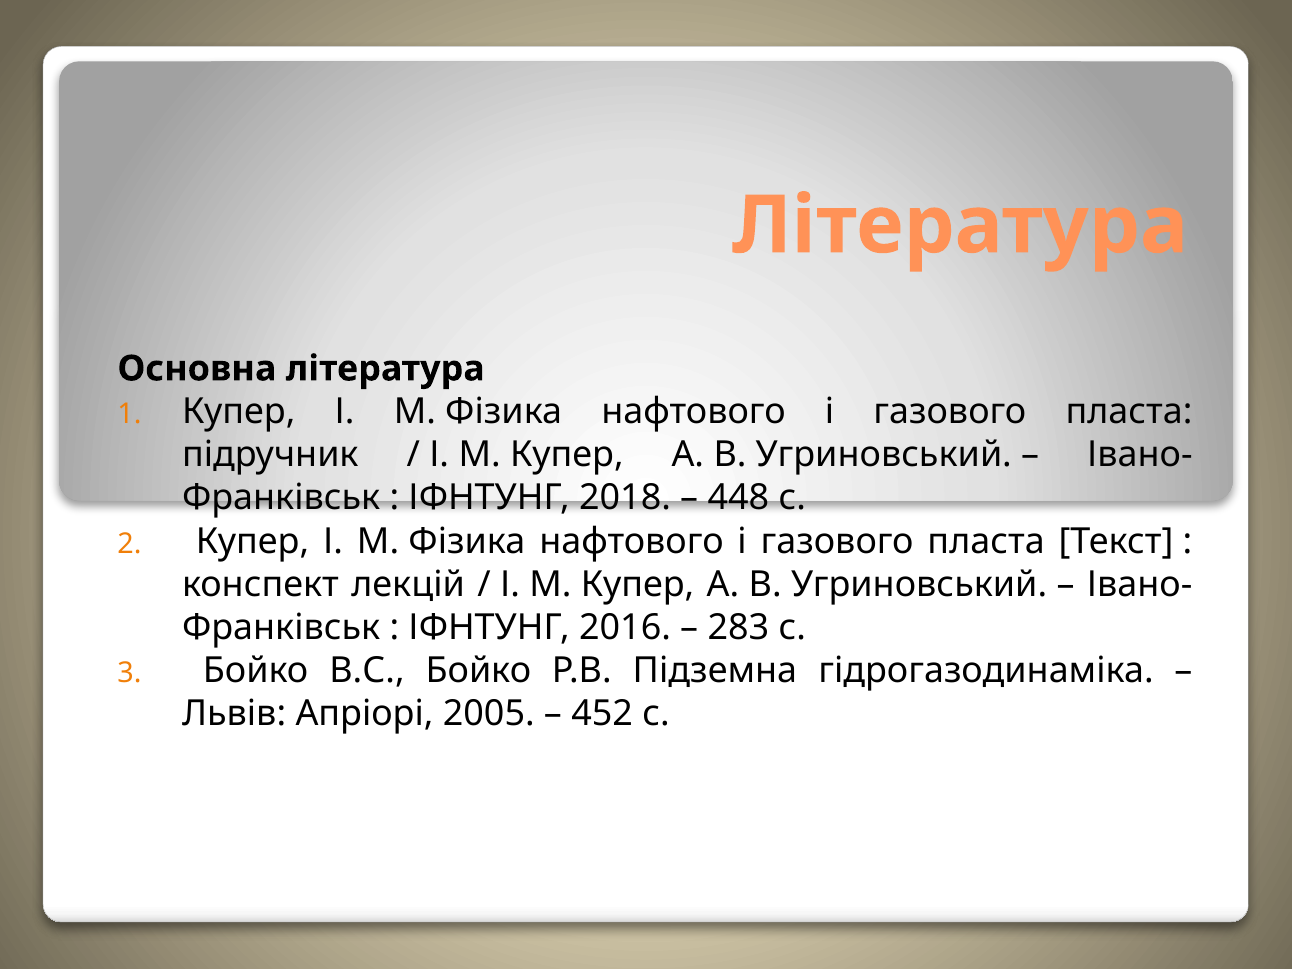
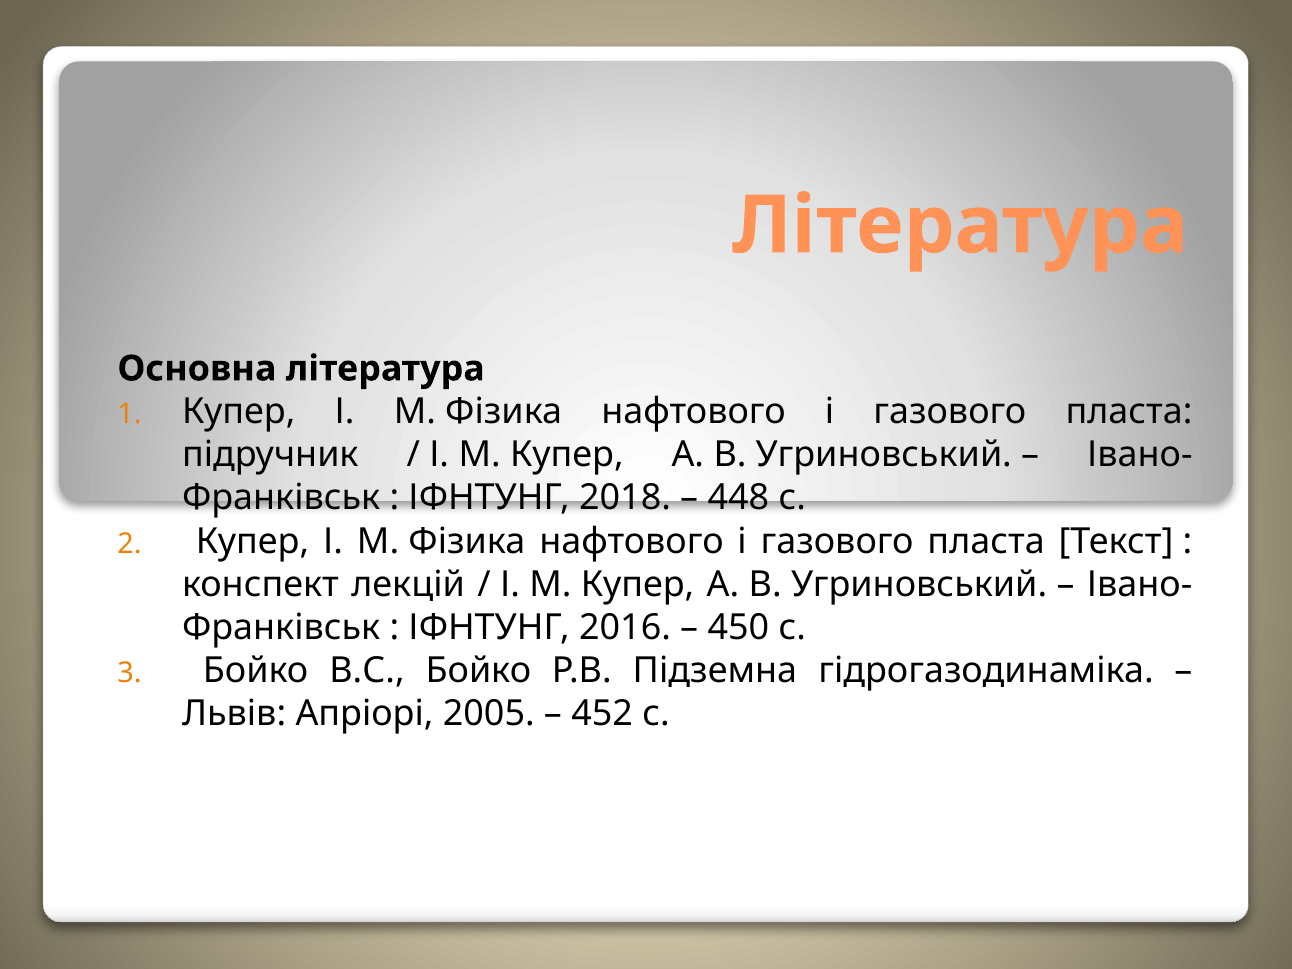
283: 283 -> 450
